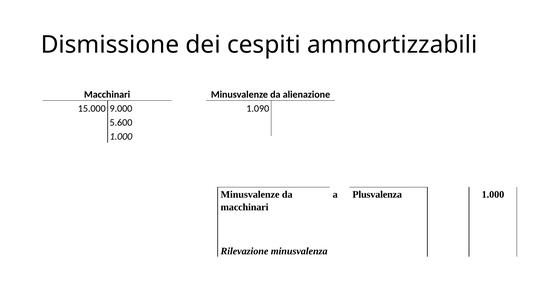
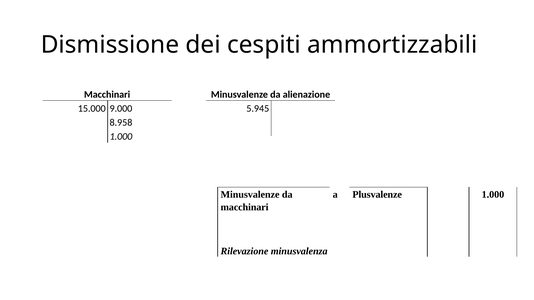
1.090: 1.090 -> 5.945
5.600: 5.600 -> 8.958
Plusvalenza: Plusvalenza -> Plusvalenze
